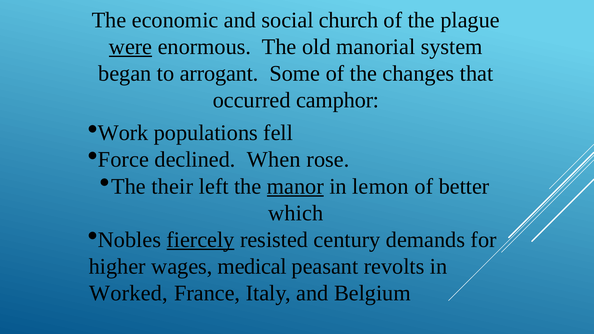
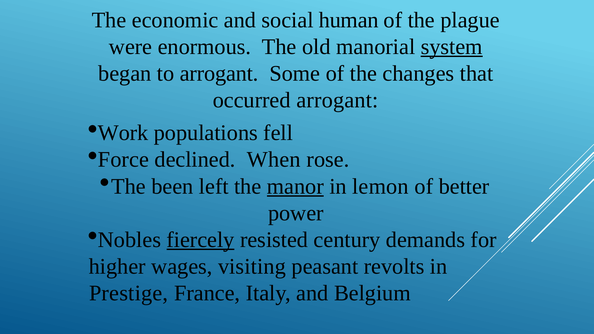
church: church -> human
were underline: present -> none
system underline: none -> present
occurred camphor: camphor -> arrogant
their: their -> been
which: which -> power
medical: medical -> visiting
Worked: Worked -> Prestige
